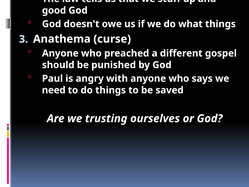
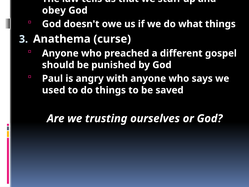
good at (54, 10): good -> obey
need at (54, 90): need -> used
